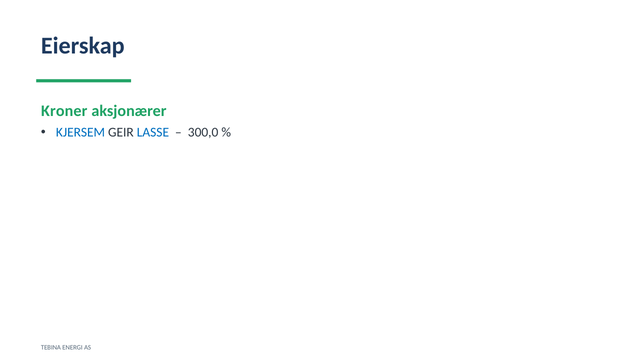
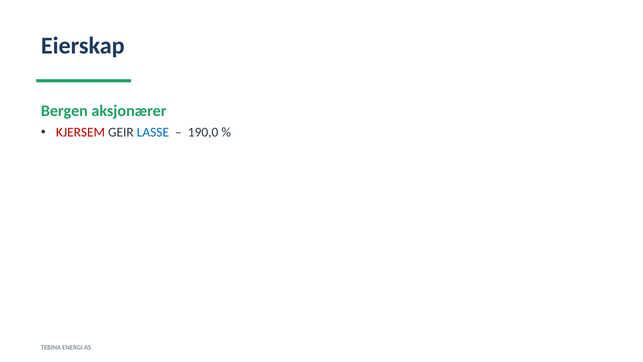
Kroner: Kroner -> Bergen
KJERSEM colour: blue -> red
300,0: 300,0 -> 190,0
